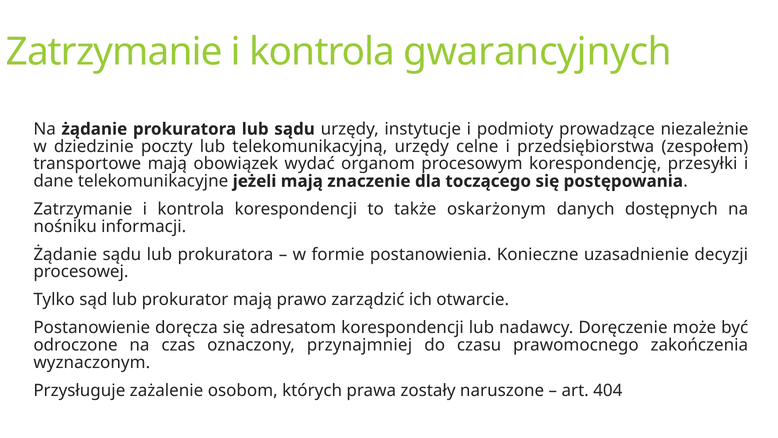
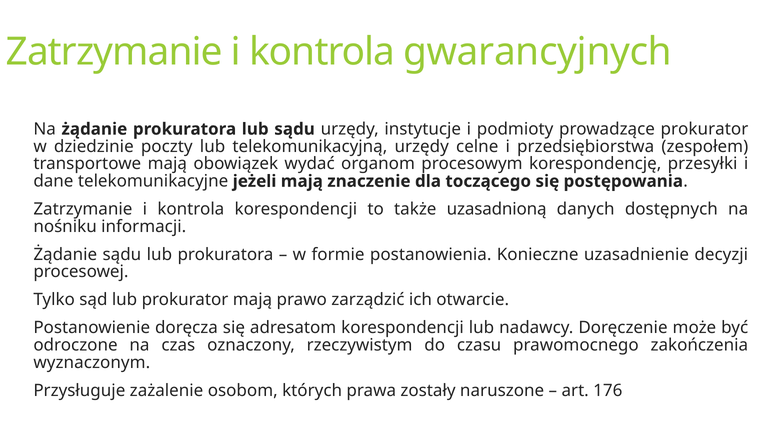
prowadzące niezależnie: niezależnie -> prokurator
oskarżonym: oskarżonym -> uzasadnioną
przynajmniej: przynajmniej -> rzeczywistym
404: 404 -> 176
